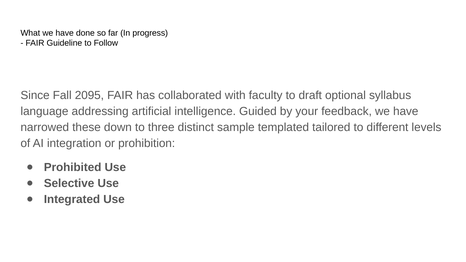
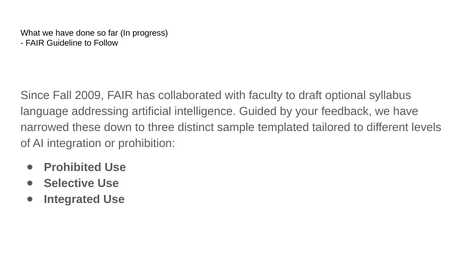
2095: 2095 -> 2009
